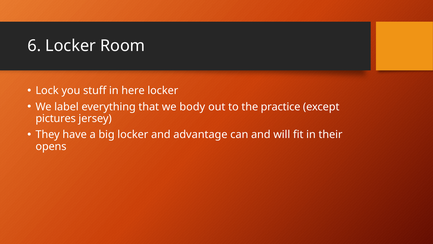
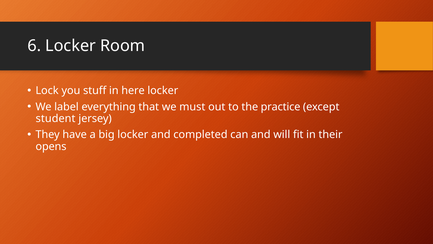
body: body -> must
pictures: pictures -> student
advantage: advantage -> completed
